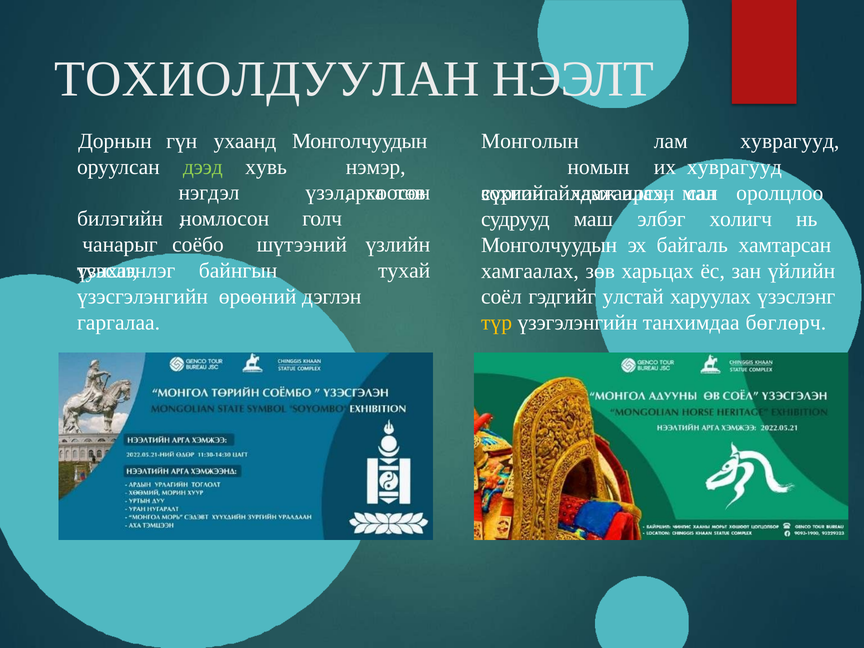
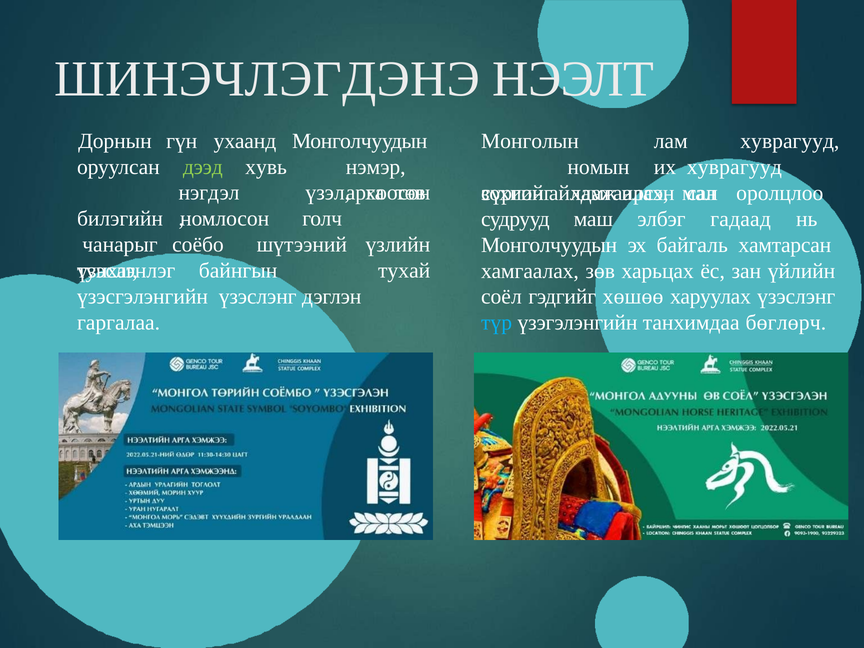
ТОХИОЛДУУЛАН: ТОХИОЛДУУЛАН -> ШИНЭЧЛЭГДЭНЭ
холигч: холигч -> гадаад
үзэсгэлэнгийн өрөөний: өрөөний -> үзэслэнг
улстай: улстай -> хөшөө
түр colour: yellow -> light blue
